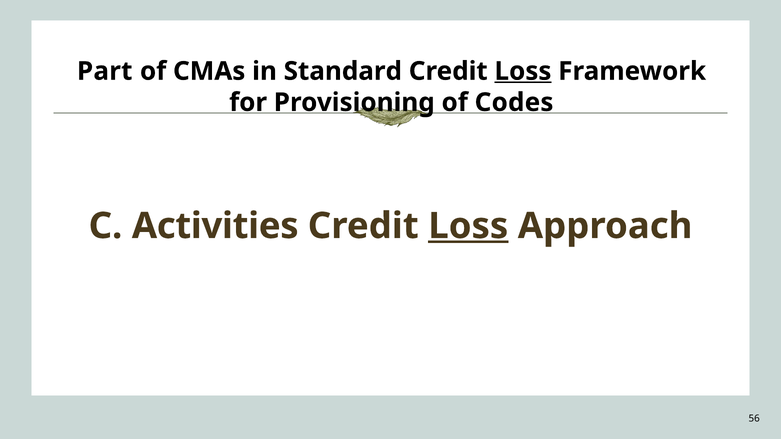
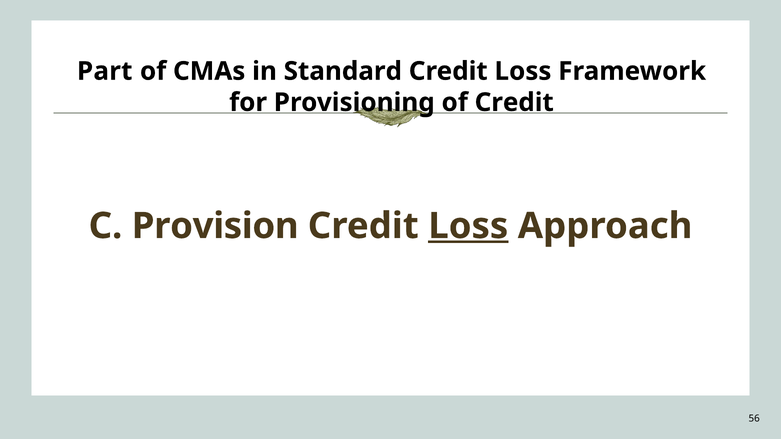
Loss at (523, 71) underline: present -> none
of Codes: Codes -> Credit
Activities: Activities -> Provision
